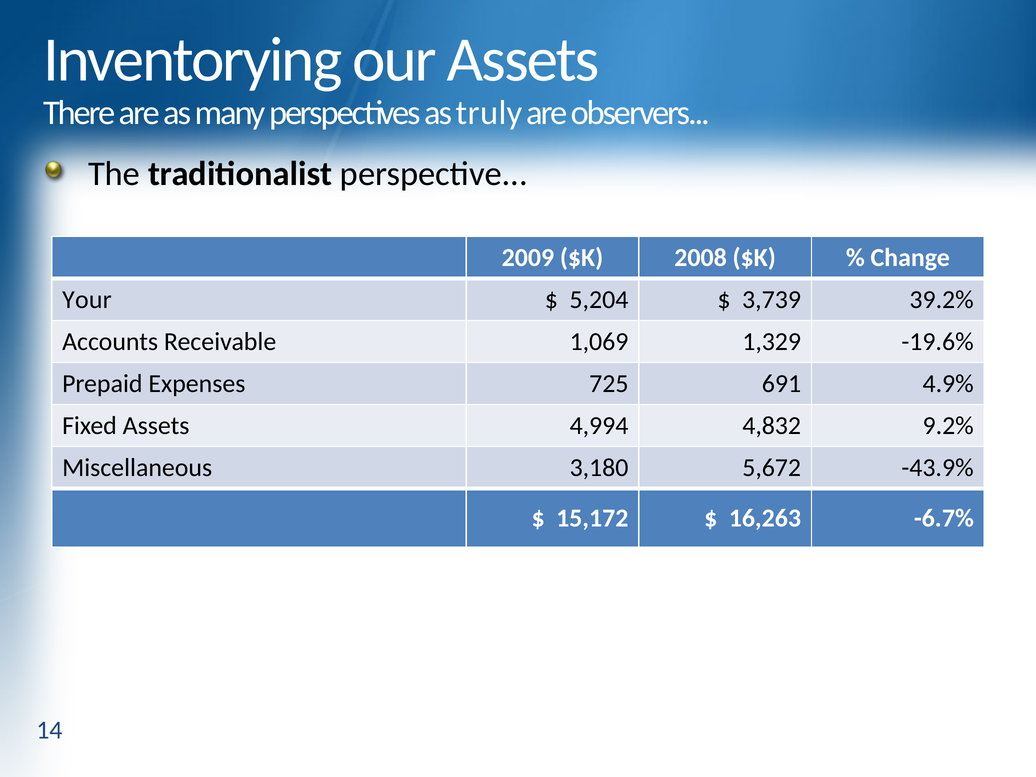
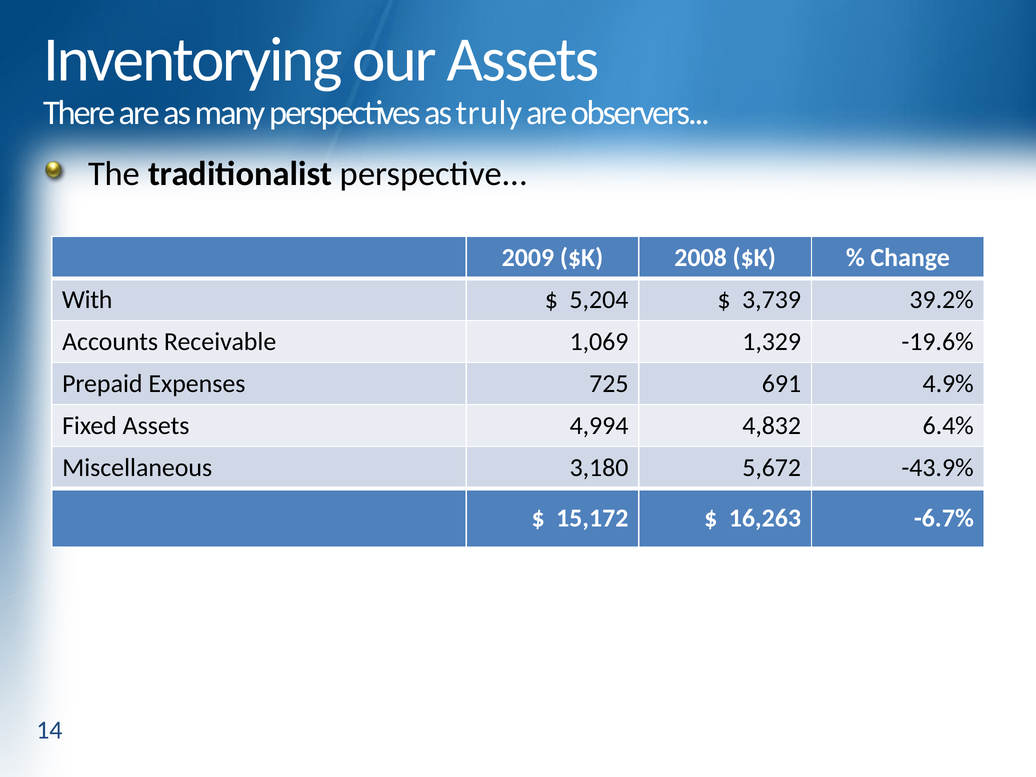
Your: Your -> With
9.2%: 9.2% -> 6.4%
